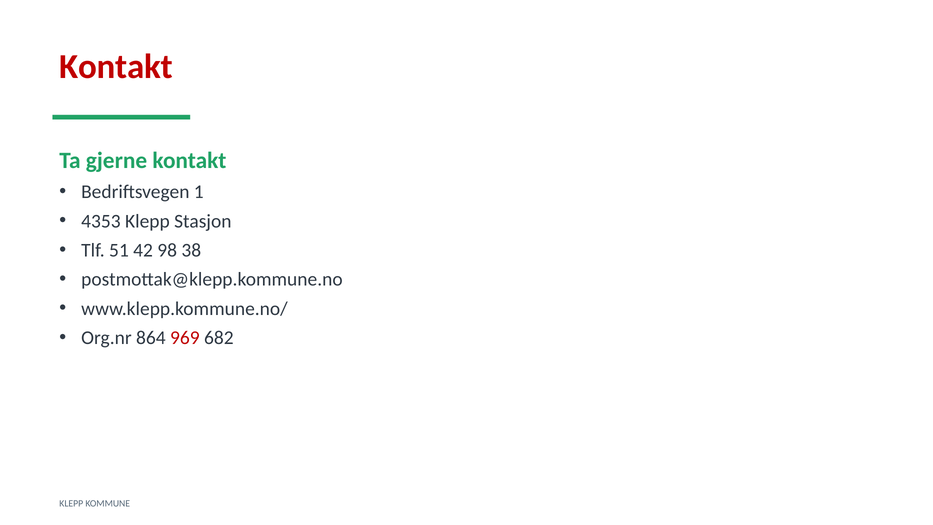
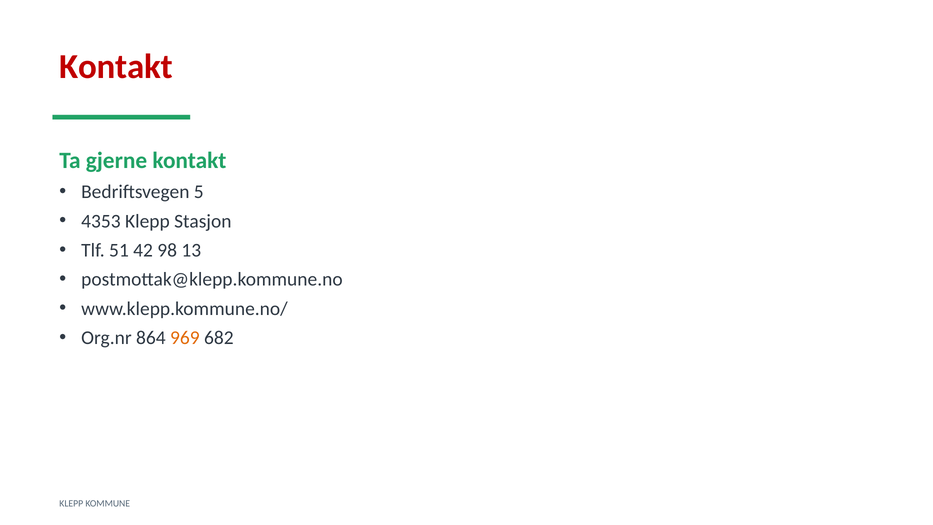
1: 1 -> 5
38: 38 -> 13
969 colour: red -> orange
